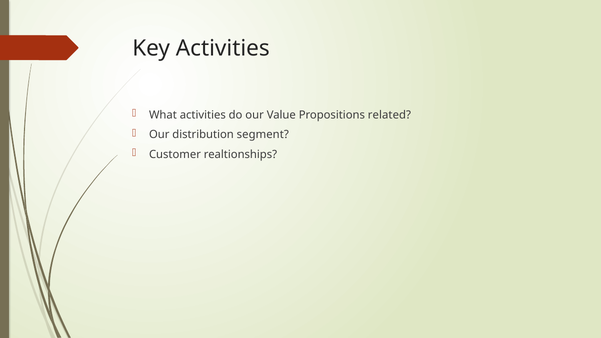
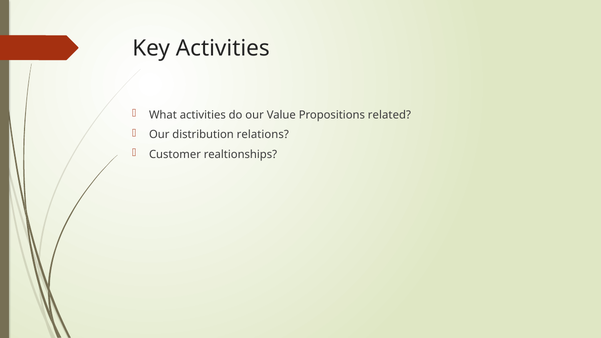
segment: segment -> relations
